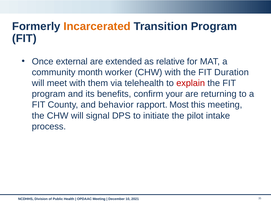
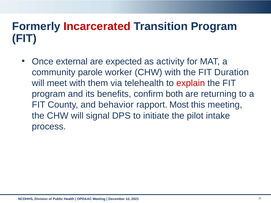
Incarcerated colour: orange -> red
extended: extended -> expected
relative: relative -> activity
month: month -> parole
your: your -> both
